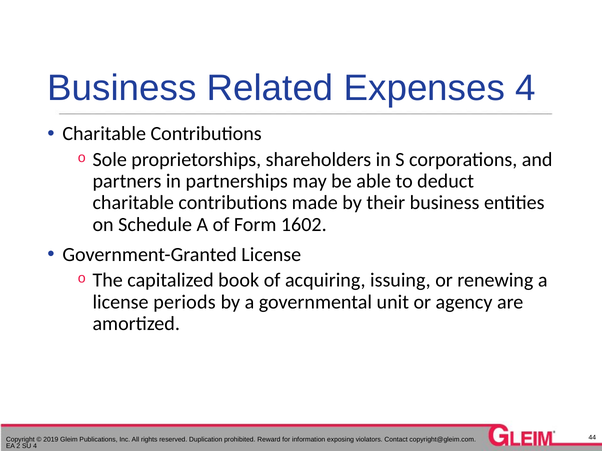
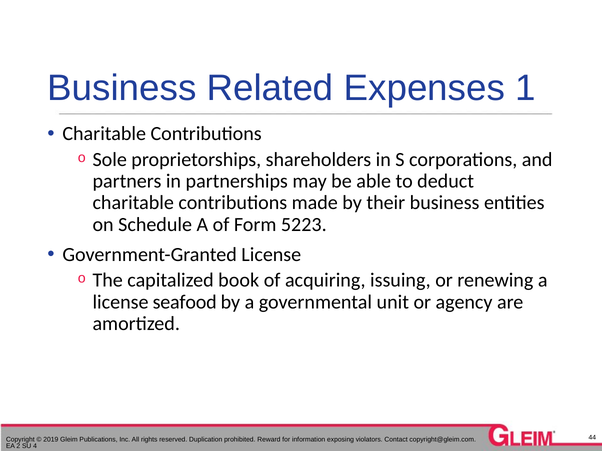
Expenses 4: 4 -> 1
1602: 1602 -> 5223
periods: periods -> seafood
